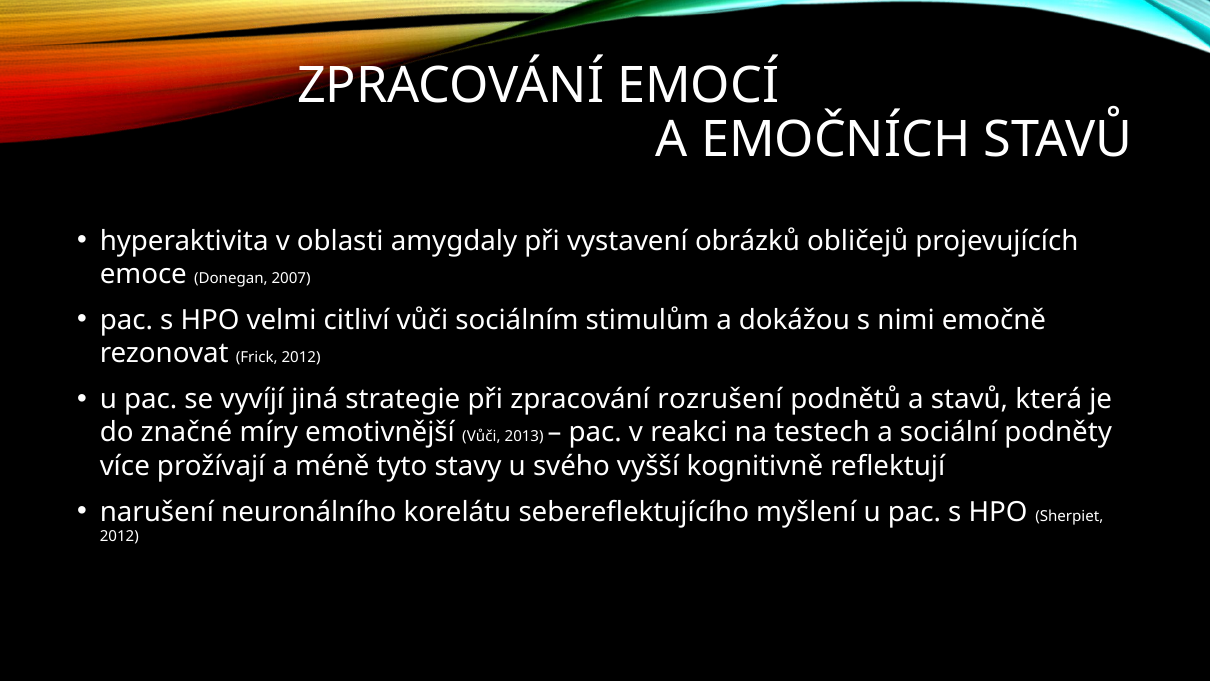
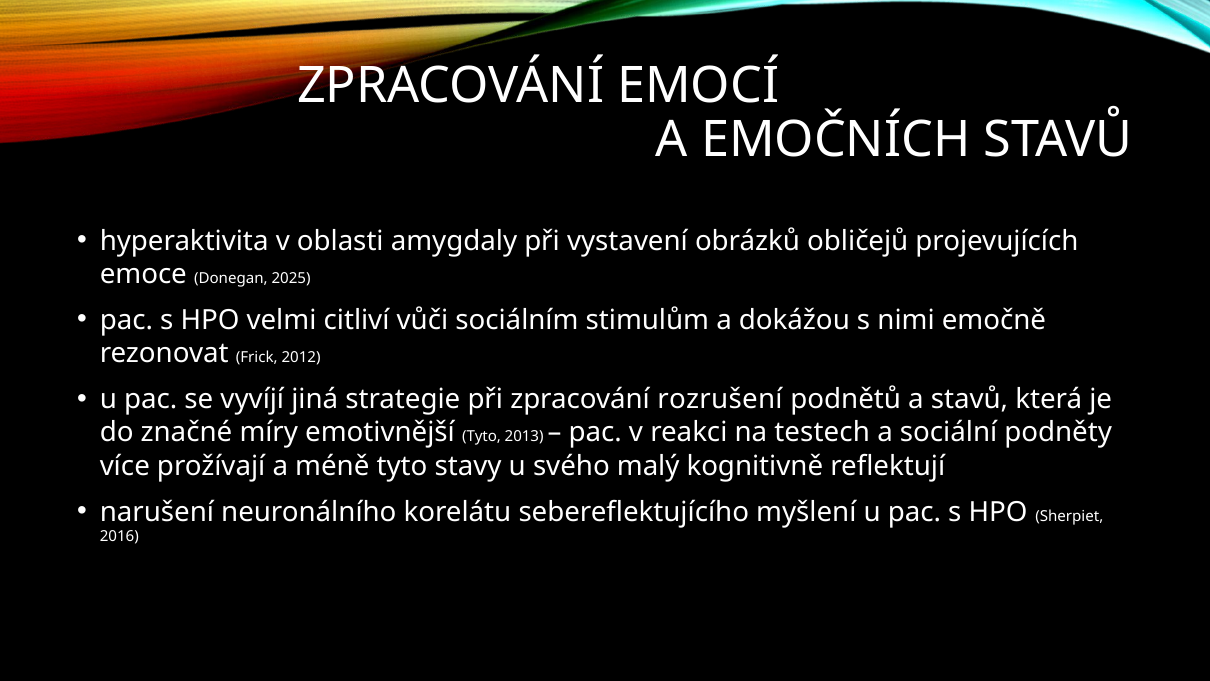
2007: 2007 -> 2025
emotivnější Vůči: Vůči -> Tyto
vyšší: vyšší -> malý
2012 at (119, 536): 2012 -> 2016
